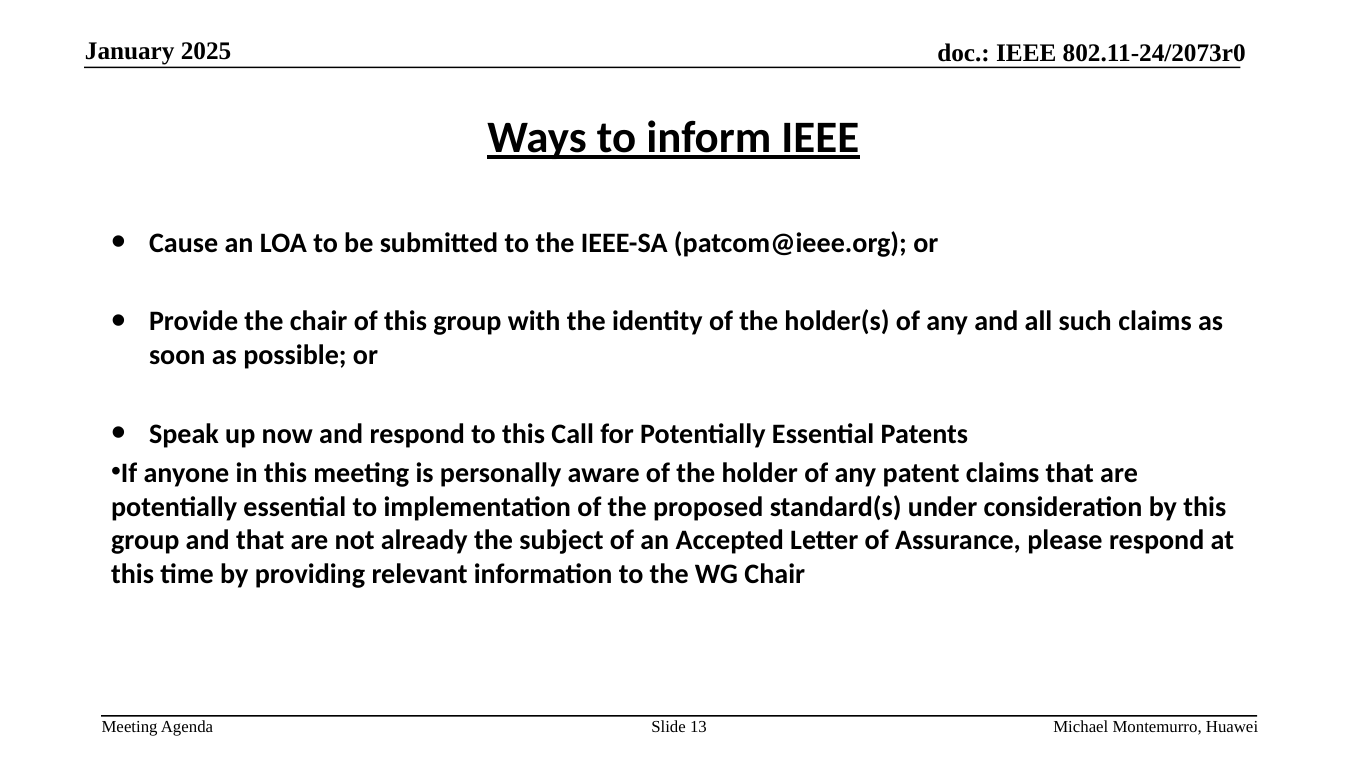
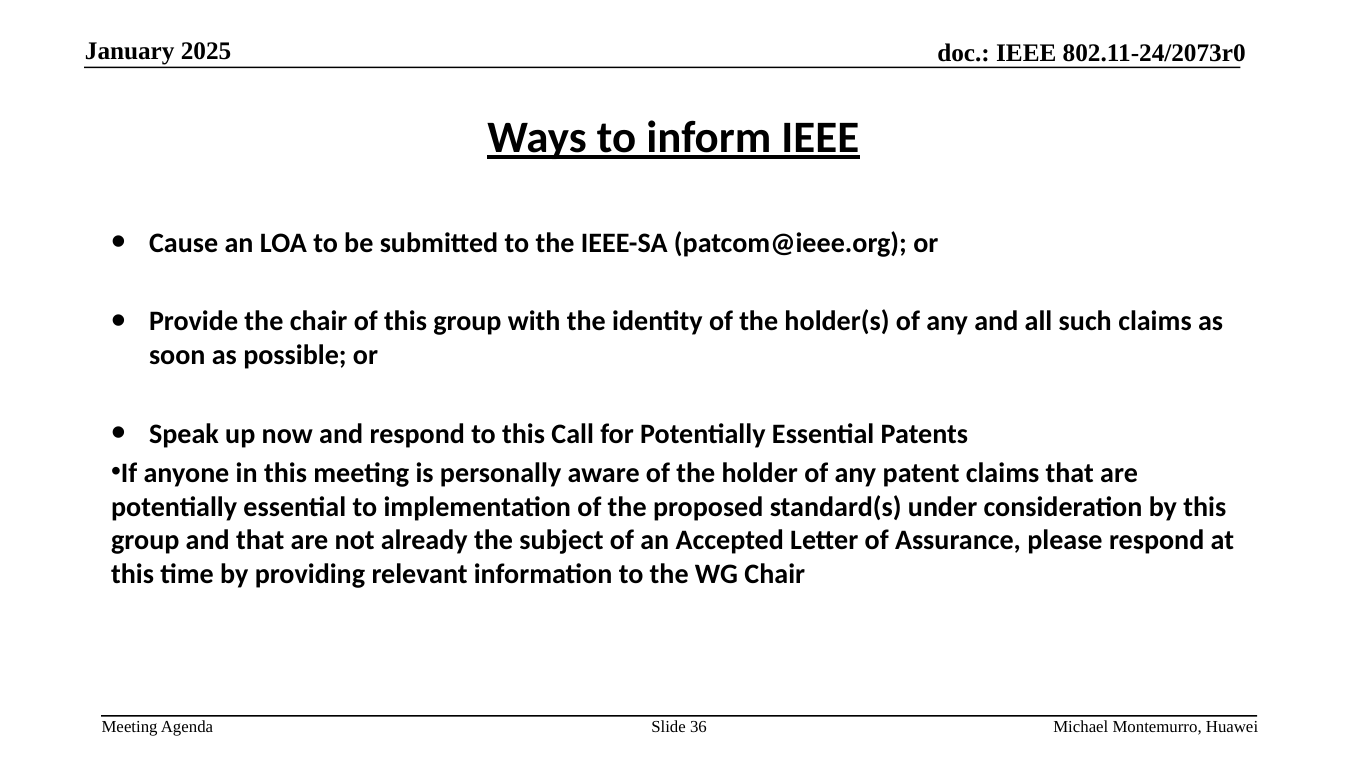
13: 13 -> 36
